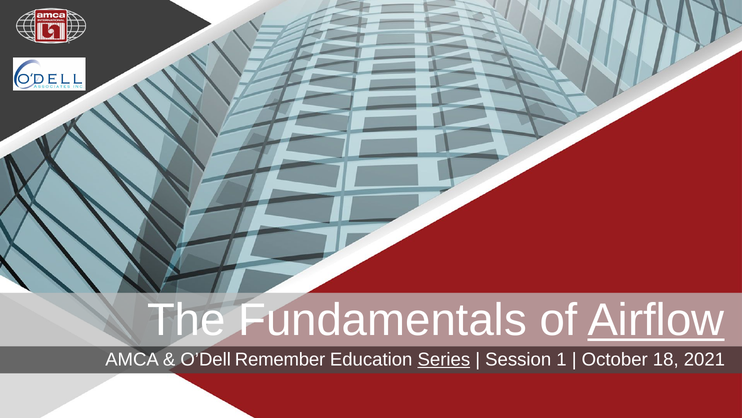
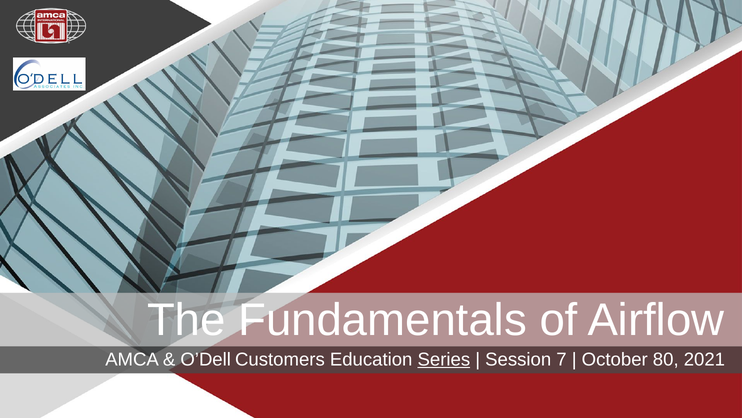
Airflow underline: present -> none
Remember: Remember -> Customers
1: 1 -> 7
18: 18 -> 80
